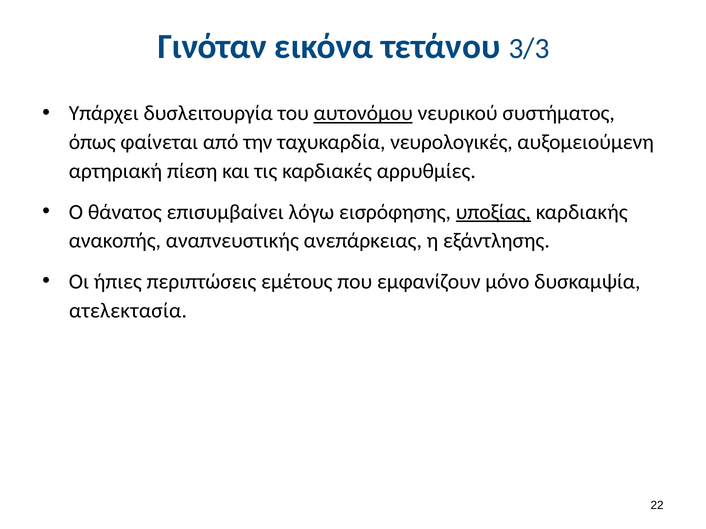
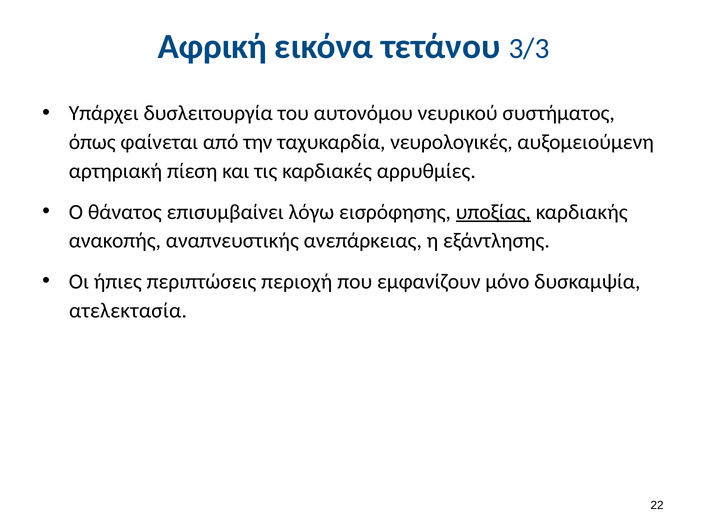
Γινόταν: Γινόταν -> Αφρική
αυτονόμου underline: present -> none
εμέτους: εμέτους -> περιοχή
